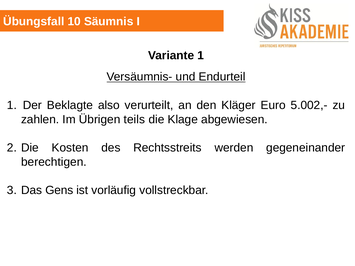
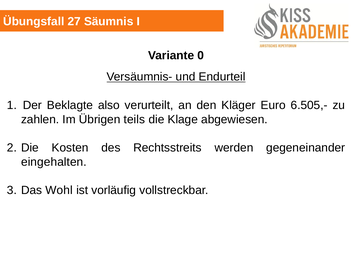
10: 10 -> 27
Variante 1: 1 -> 0
5.002,-: 5.002,- -> 6.505,-
berechtigen: berechtigen -> eingehalten
Gens: Gens -> Wohl
